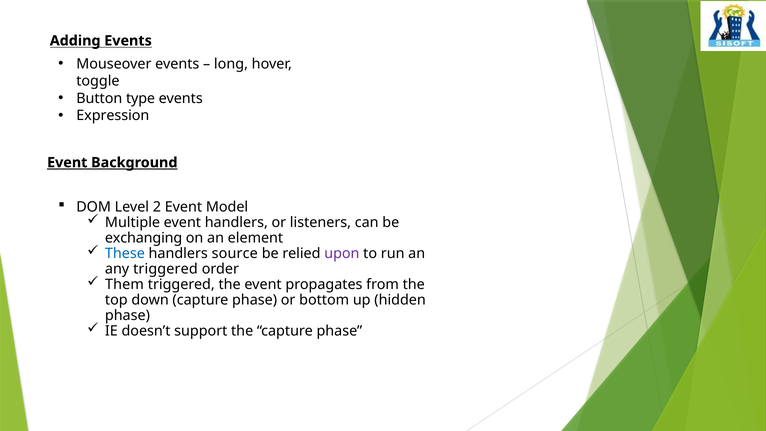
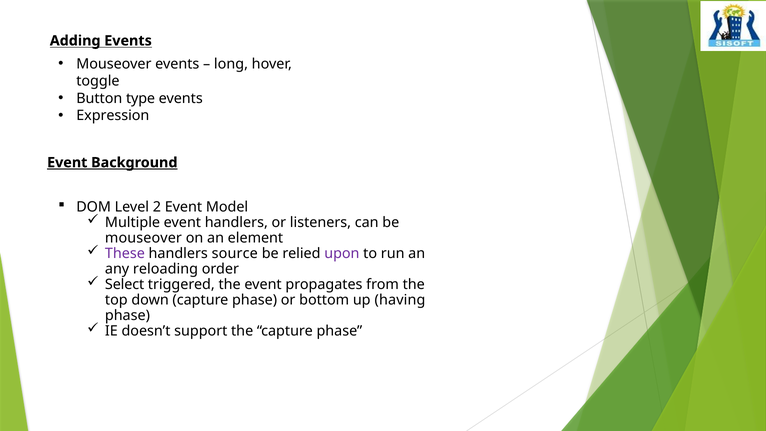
exchanging at (144, 238): exchanging -> mouseover
These colour: blue -> purple
any triggered: triggered -> reloading
Them: Them -> Select
hidden: hidden -> having
